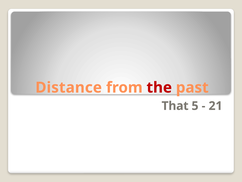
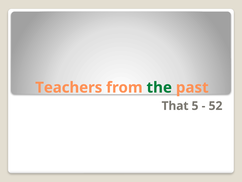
Distance: Distance -> Teachers
the colour: red -> green
21: 21 -> 52
